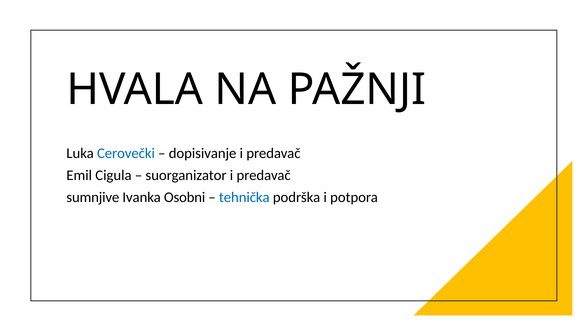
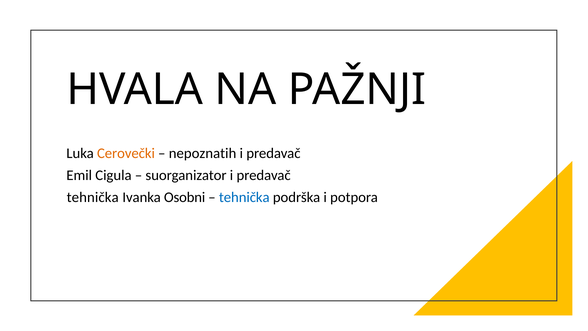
Cerovečki colour: blue -> orange
dopisivanje: dopisivanje -> nepoznatih
sumnjive at (93, 197): sumnjive -> tehnička
